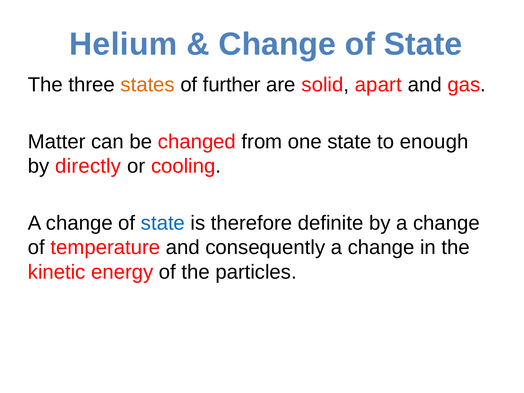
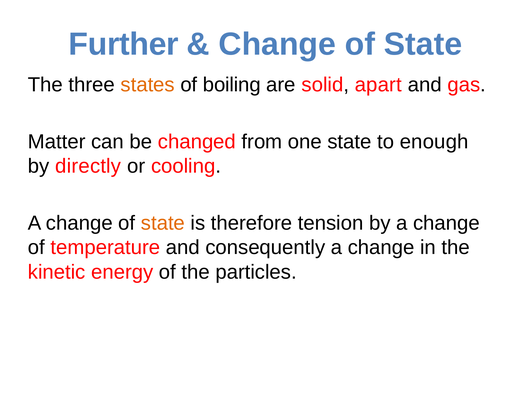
Helium: Helium -> Further
further: further -> boiling
state at (163, 223) colour: blue -> orange
definite: definite -> tension
